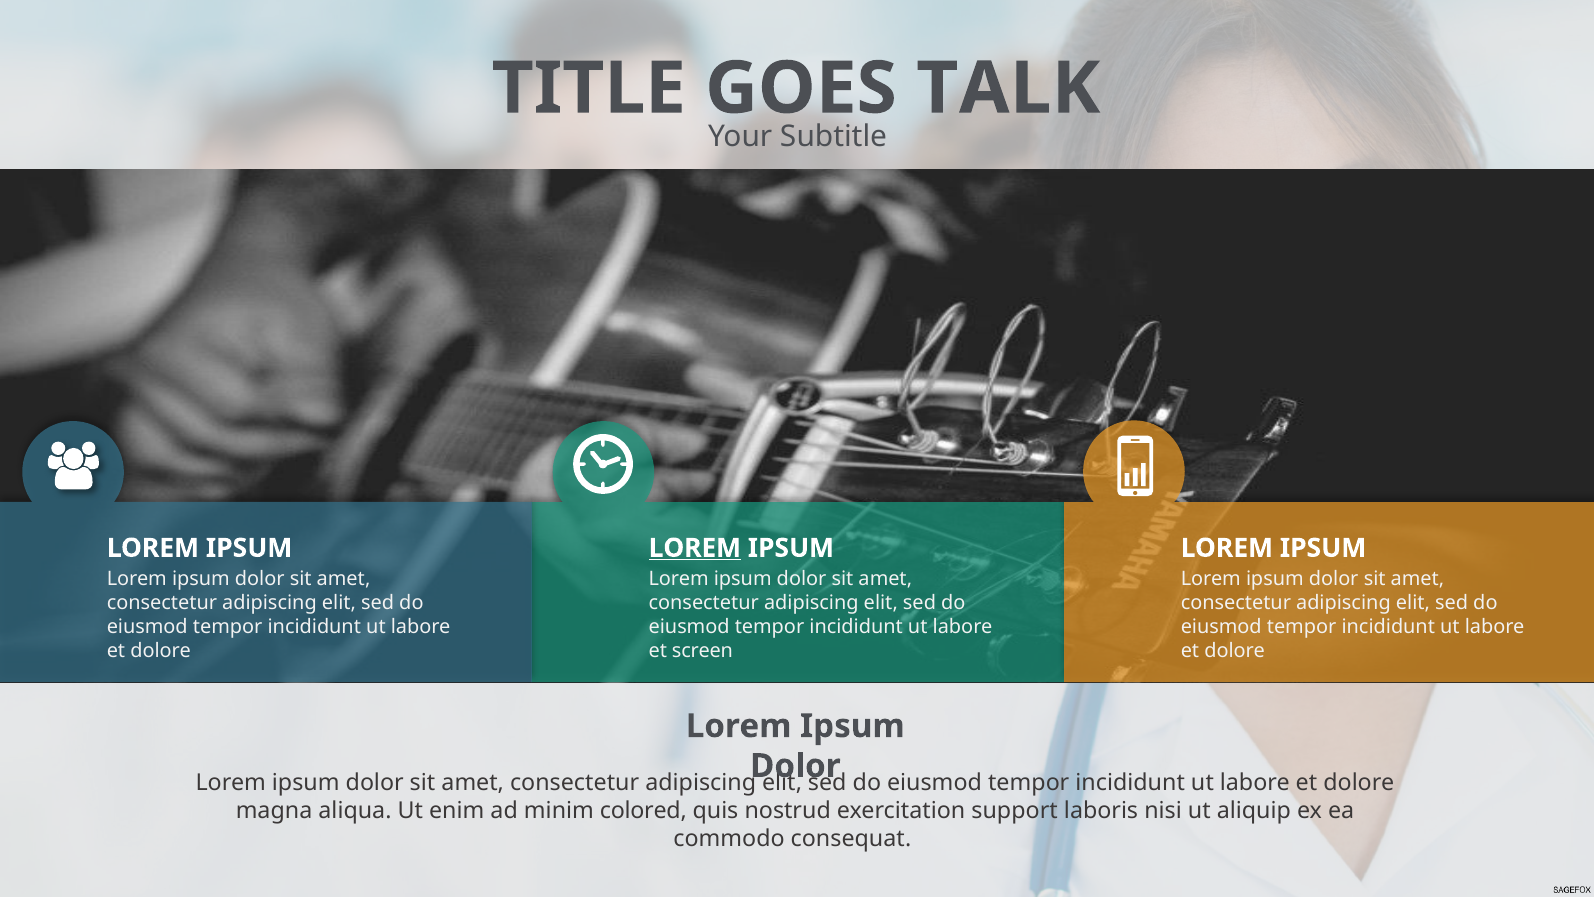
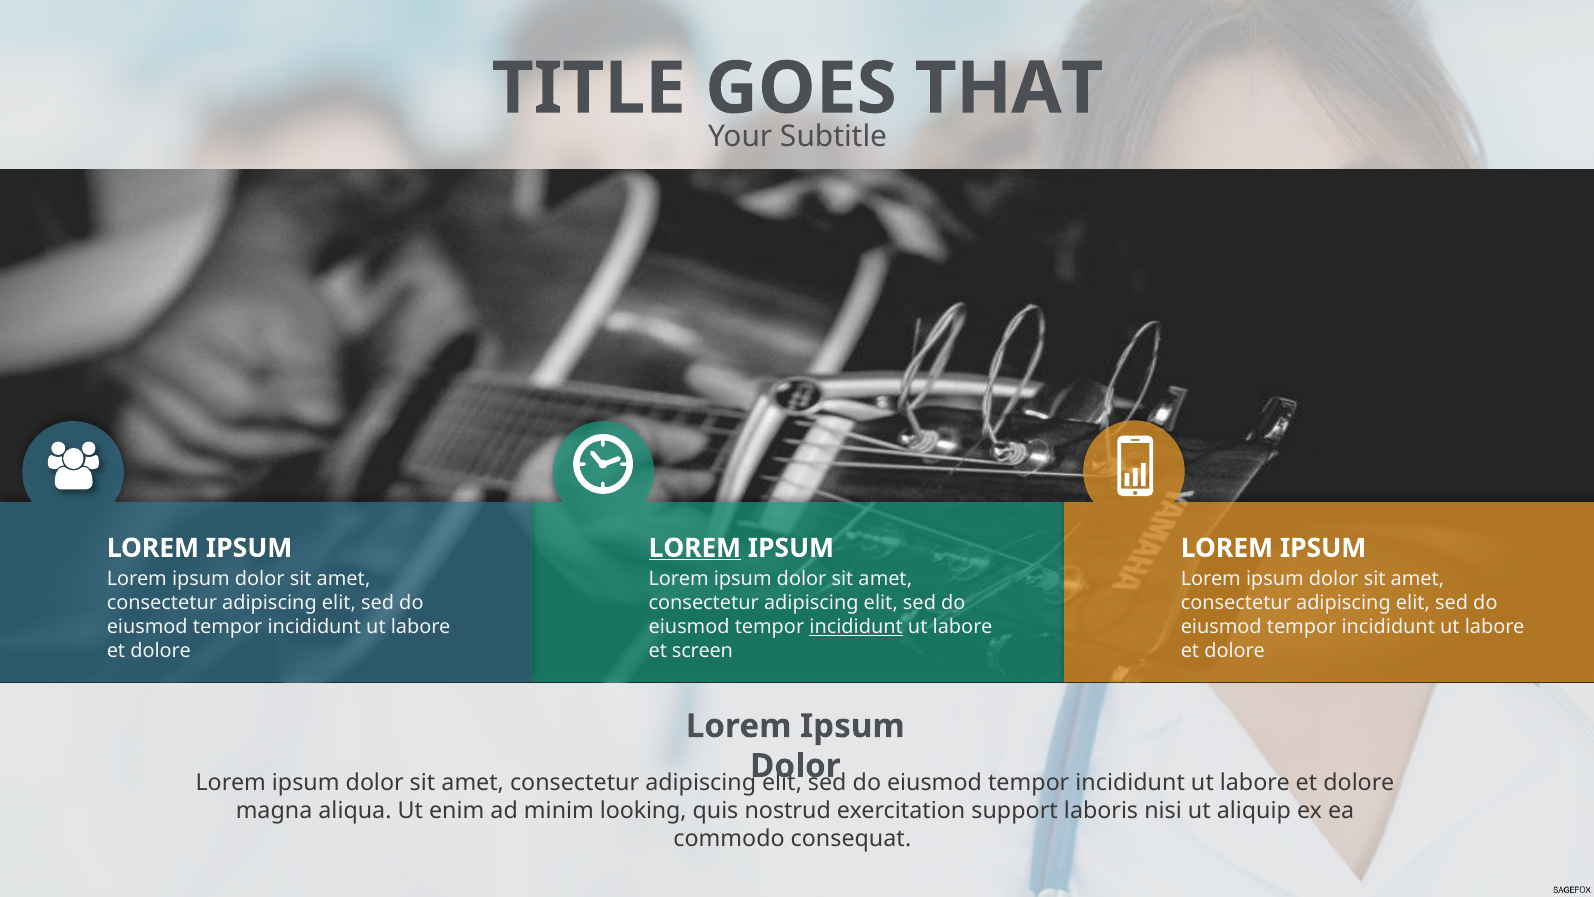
TALK: TALK -> THAT
incididunt at (856, 627) underline: none -> present
colored: colored -> looking
